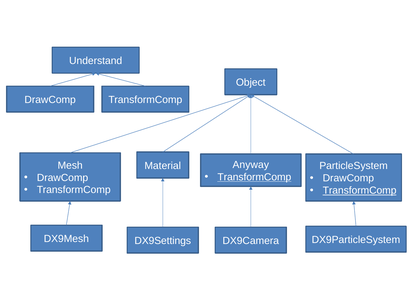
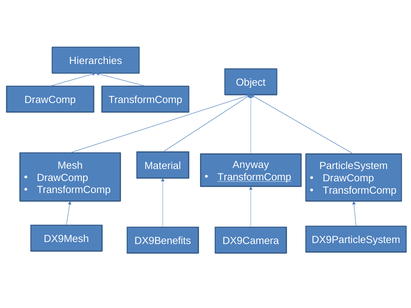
Understand: Understand -> Hierarchies
TransformComp at (360, 191) underline: present -> none
DX9Settings: DX9Settings -> DX9Benefits
